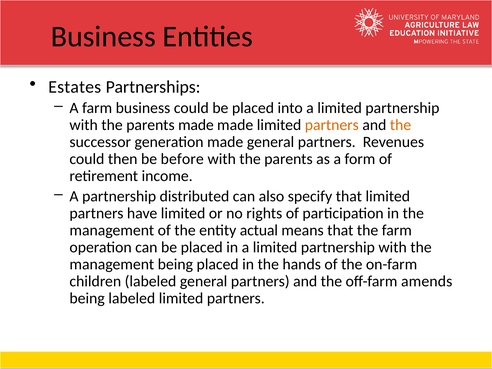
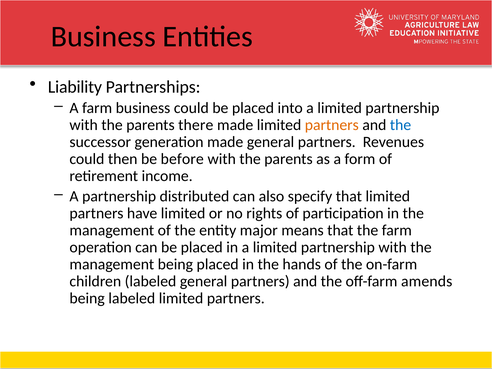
Estates: Estates -> Liability
parents made: made -> there
the at (401, 125) colour: orange -> blue
actual: actual -> major
